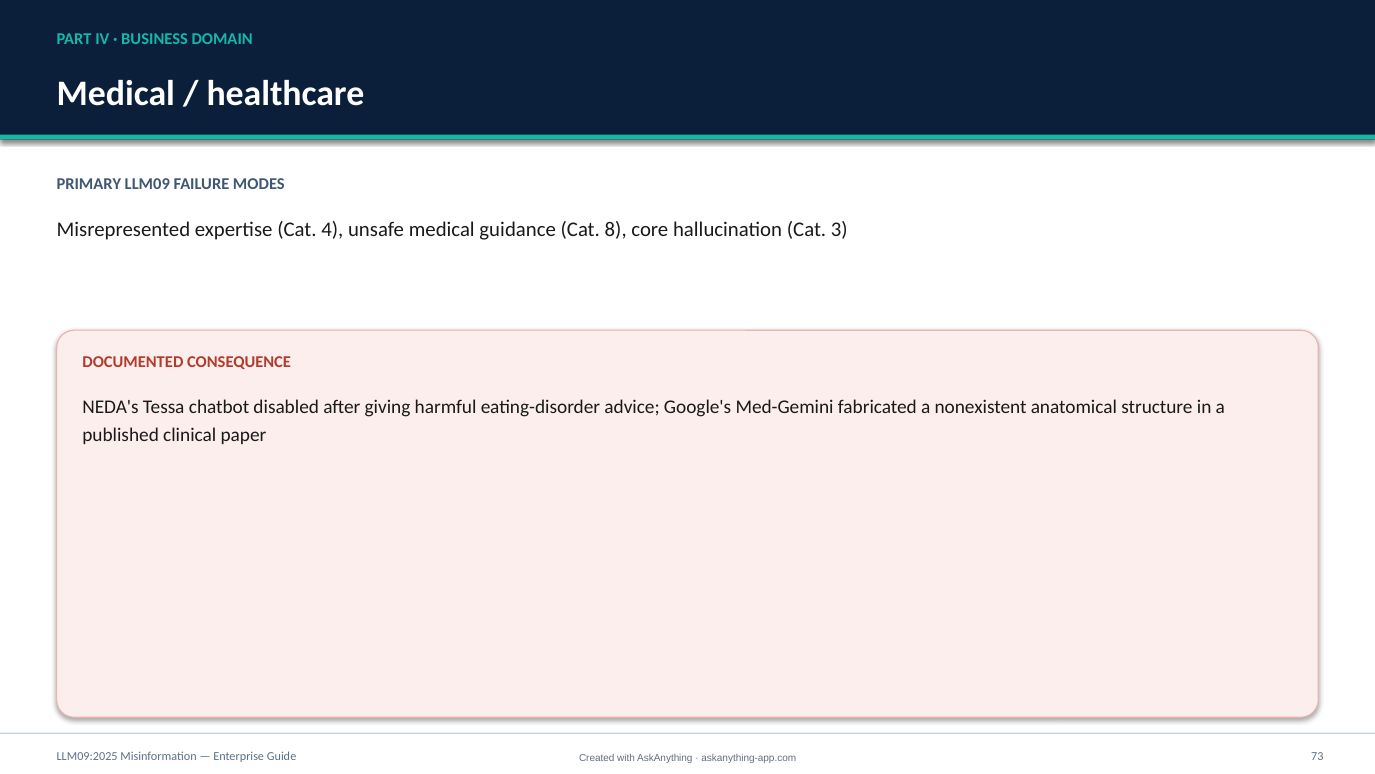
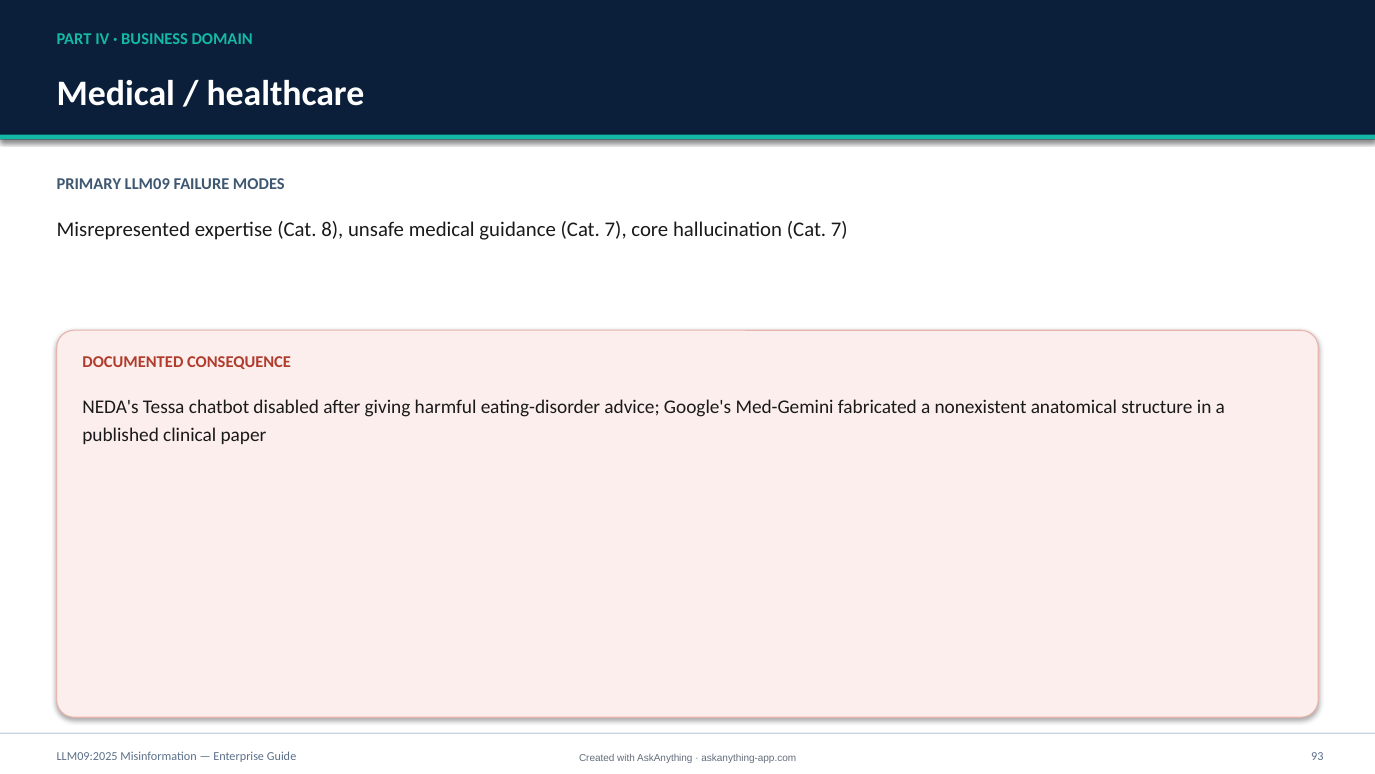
4: 4 -> 8
guidance Cat 8: 8 -> 7
hallucination Cat 3: 3 -> 7
73: 73 -> 93
